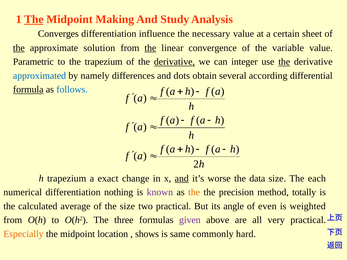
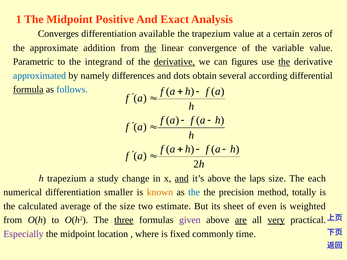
The at (34, 19) underline: present -> none
Making: Making -> Positive
Study: Study -> Exact
influence: influence -> available
the necessary: necessary -> trapezium
sheet: sheet -> zeros
the at (19, 48) underline: present -> none
solution: solution -> addition
the trapezium: trapezium -> integrand
integer: integer -> figures
exact: exact -> study
it’s worse: worse -> above
data: data -> laps
nothing: nothing -> smaller
known colour: purple -> orange
the at (194, 192) colour: orange -> blue
two practical: practical -> estimate
angle: angle -> sheet
three underline: none -> present
are underline: none -> present
very underline: none -> present
Especially colour: orange -> purple
shows: shows -> where
same: same -> fixed
hard: hard -> time
